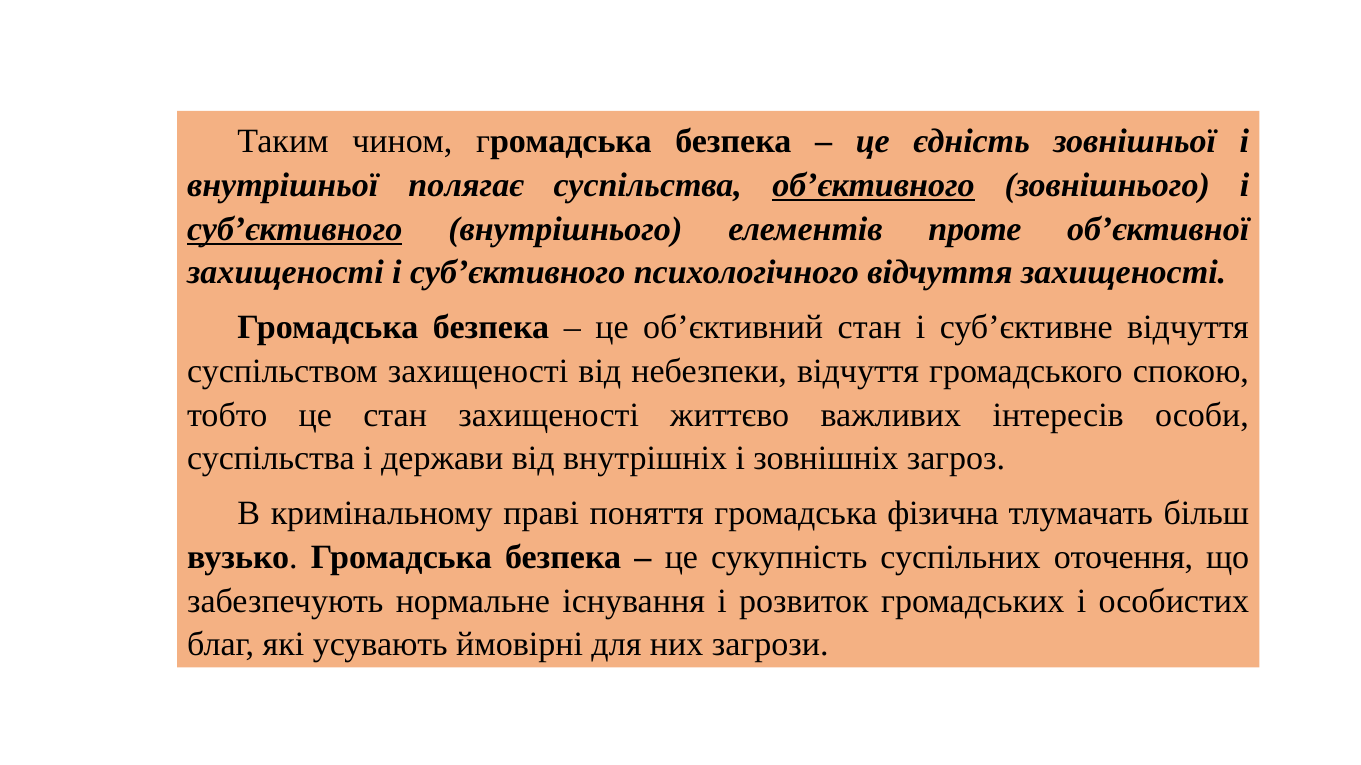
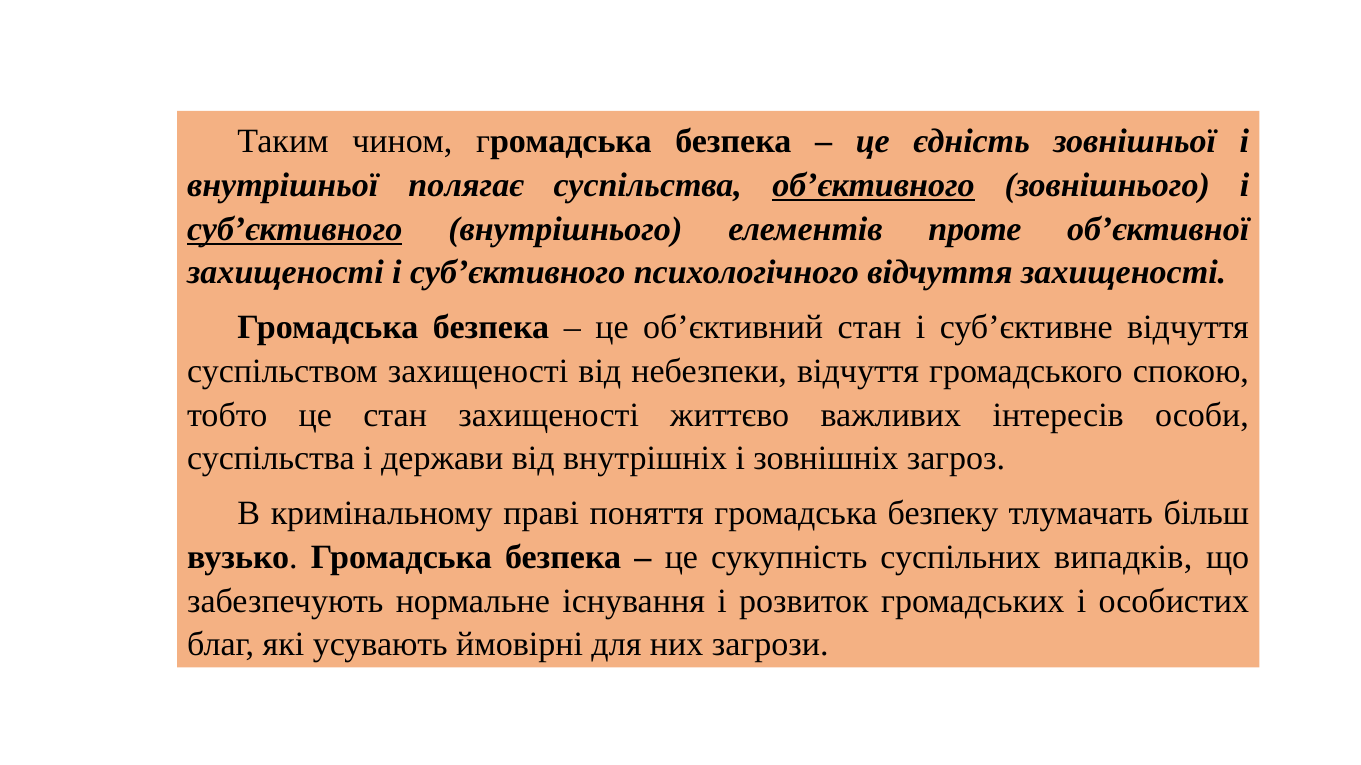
фізична: фізична -> безпеку
оточення: оточення -> випадків
